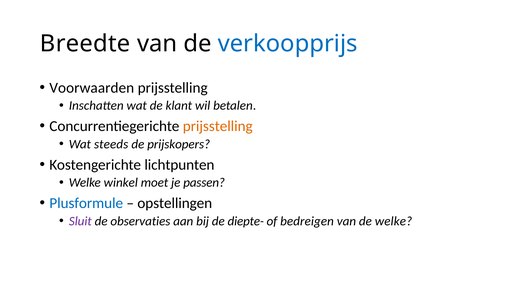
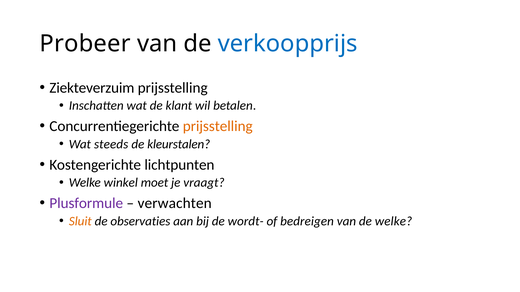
Breedte: Breedte -> Probeer
Voorwaarden: Voorwaarden -> Ziekteverzuim
prijskopers: prijskopers -> kleurstalen
passen: passen -> vraagt
Plusformule colour: blue -> purple
opstellingen: opstellingen -> verwachten
Sluit colour: purple -> orange
diepte-: diepte- -> wordt-
